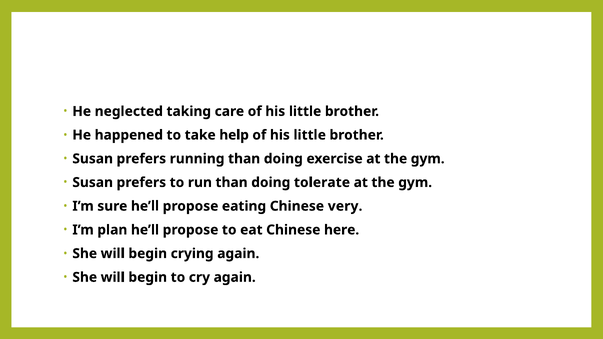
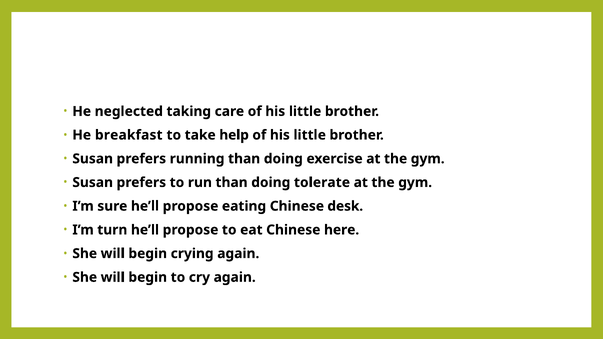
happened: happened -> breakfast
very: very -> desk
plan: plan -> turn
